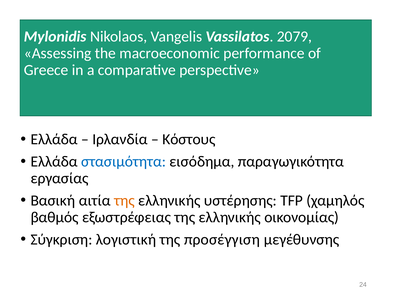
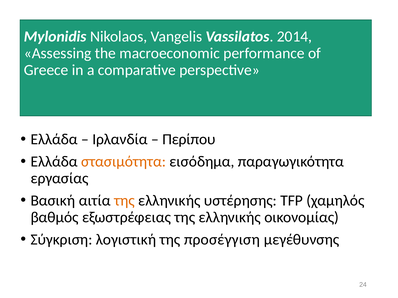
2079: 2079 -> 2014
Κόστους: Κόστους -> Περίπου
στασιμότητα colour: blue -> orange
